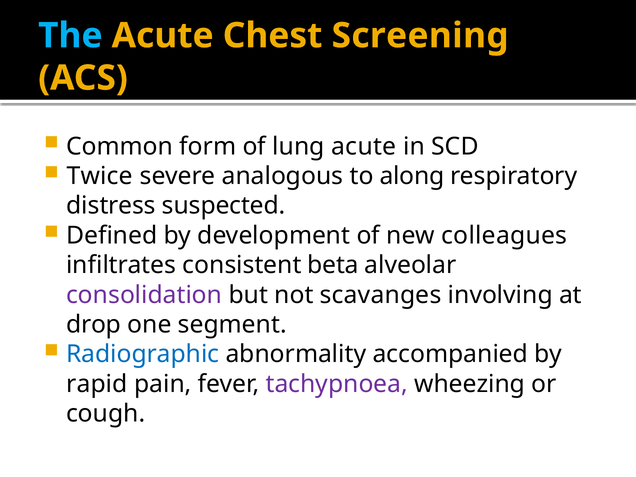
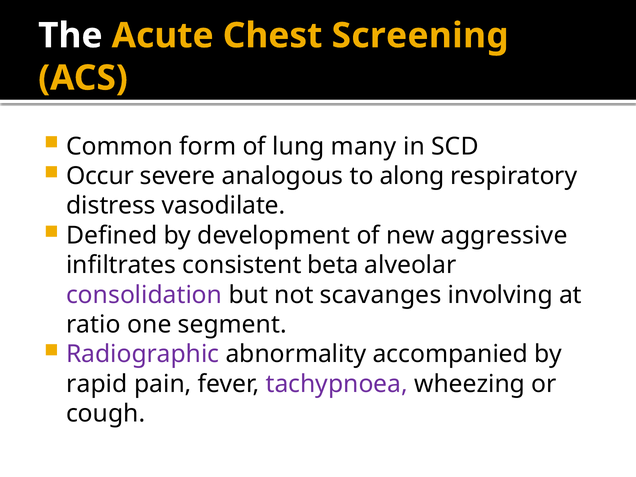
The colour: light blue -> white
lung acute: acute -> many
Twice: Twice -> Occur
suspected: suspected -> vasodilate
colleagues: colleagues -> aggressive
drop: drop -> ratio
Radiographic colour: blue -> purple
